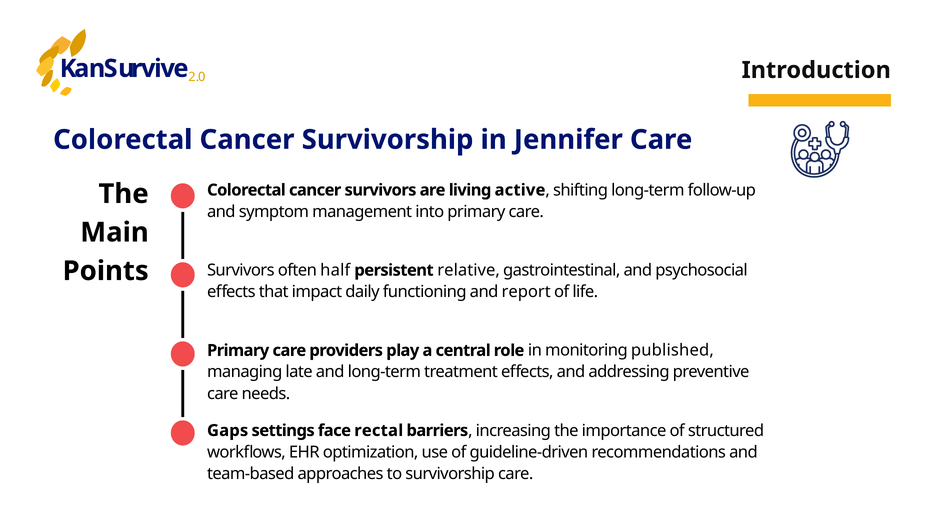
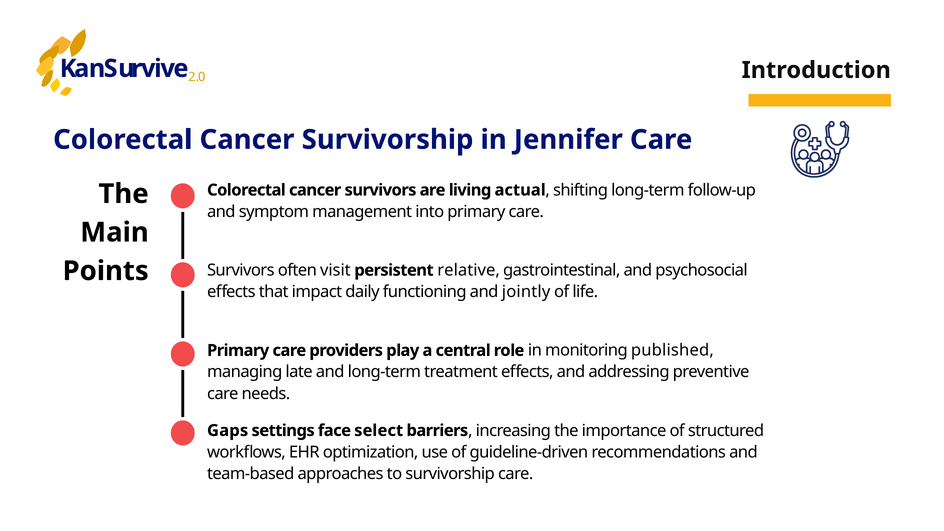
active: active -> actual
half: half -> visit
report: report -> jointly
rectal: rectal -> select
